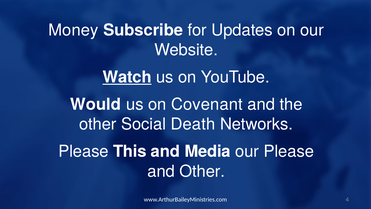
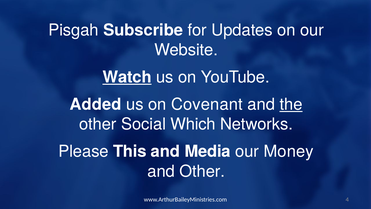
Money: Money -> Pisgah
Would: Would -> Added
the underline: none -> present
Death: Death -> Which
our Please: Please -> Money
